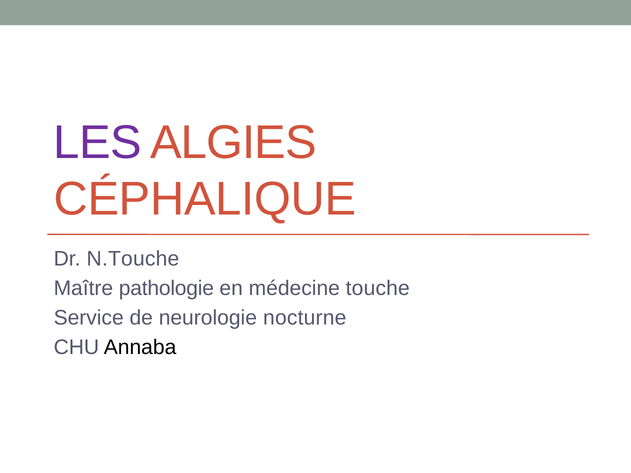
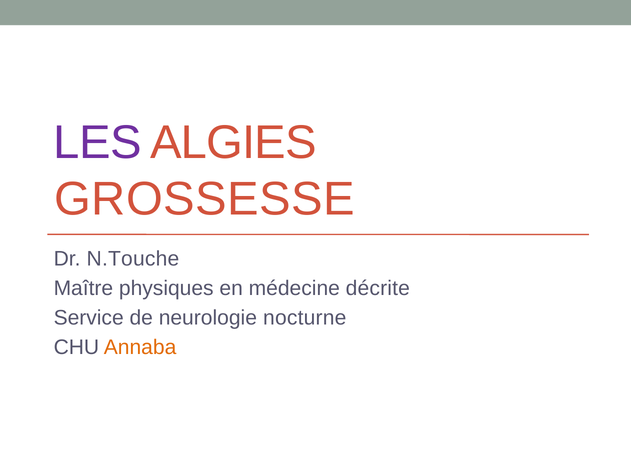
CÉPHALIQUE: CÉPHALIQUE -> GROSSESSE
pathologie: pathologie -> physiques
touche: touche -> décrite
Annaba colour: black -> orange
